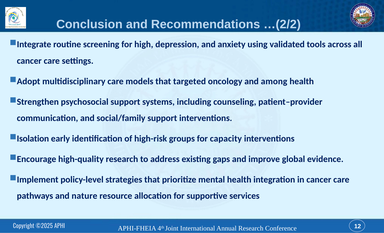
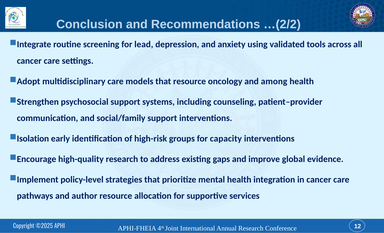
high: high -> lead
that targeted: targeted -> resource
nature: nature -> author
